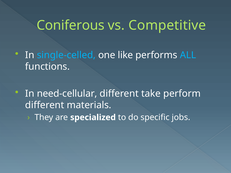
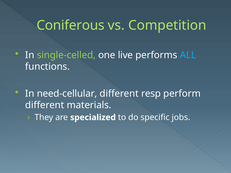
Competitive: Competitive -> Competition
single-celled colour: light blue -> light green
like: like -> live
take: take -> resp
